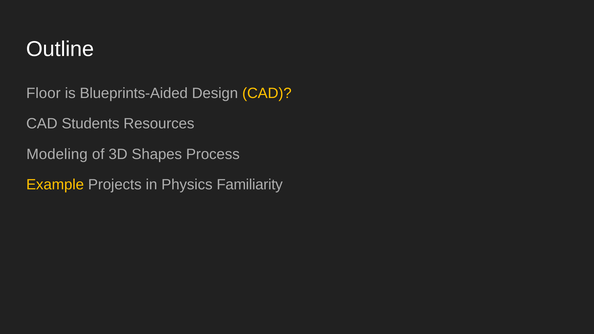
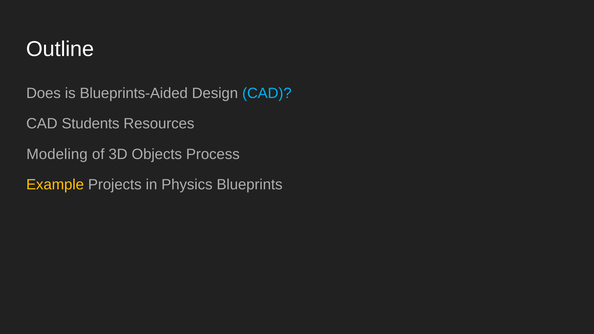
Floor: Floor -> Does
CAD at (267, 93) colour: yellow -> light blue
Shapes: Shapes -> Objects
Familiarity: Familiarity -> Blueprints
